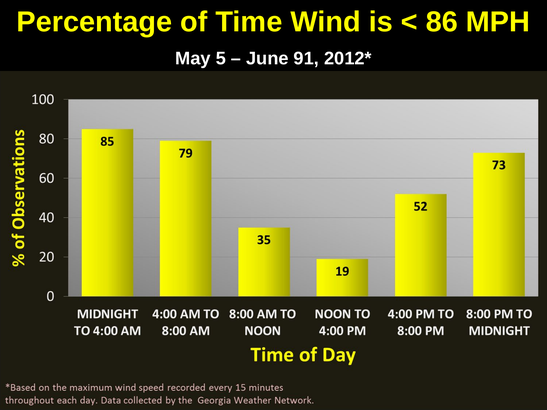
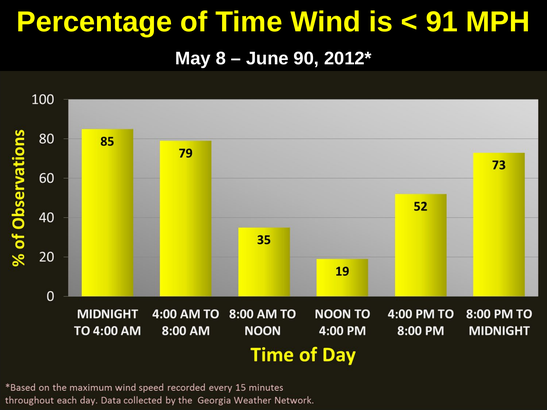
86: 86 -> 91
5: 5 -> 8
91: 91 -> 90
